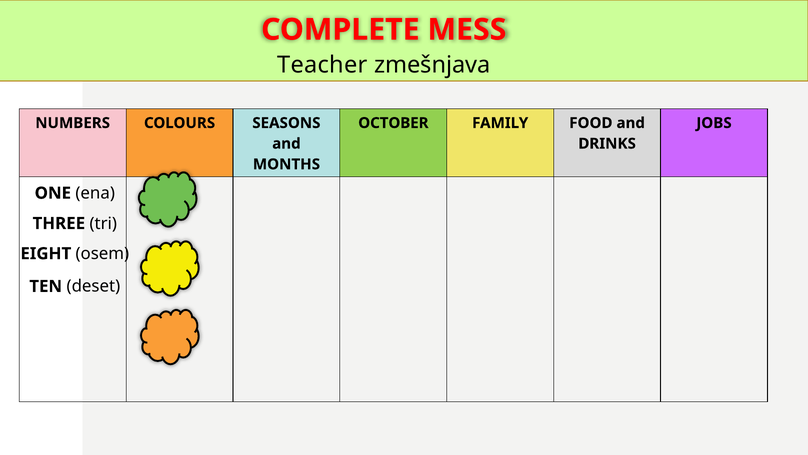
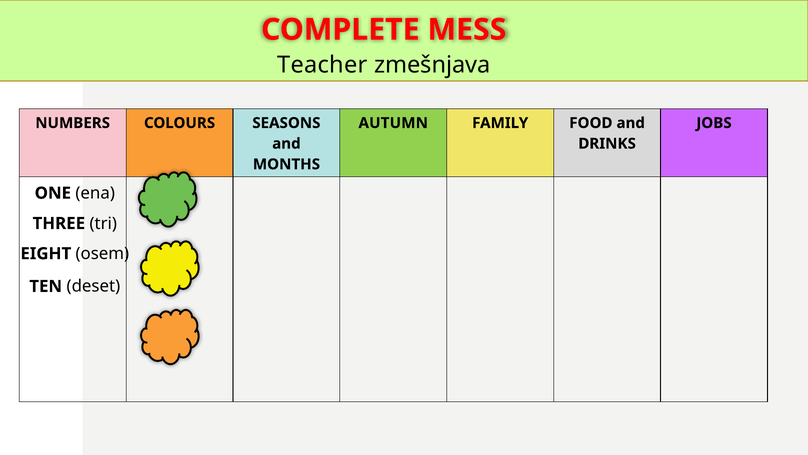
OCTOBER: OCTOBER -> AUTUMN
